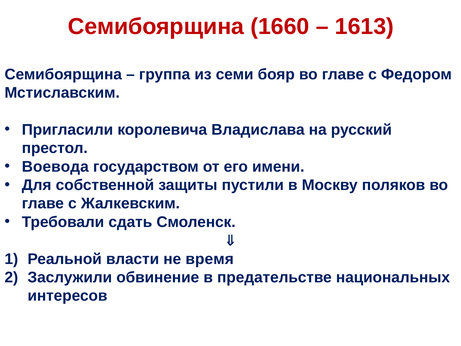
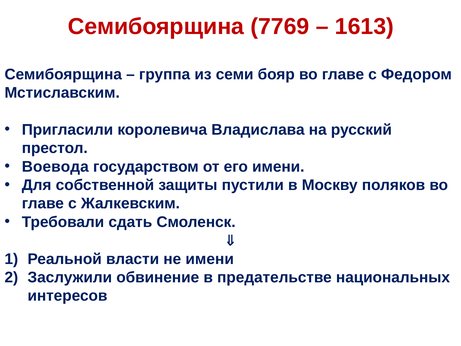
1660: 1660 -> 7769
не время: время -> имени
